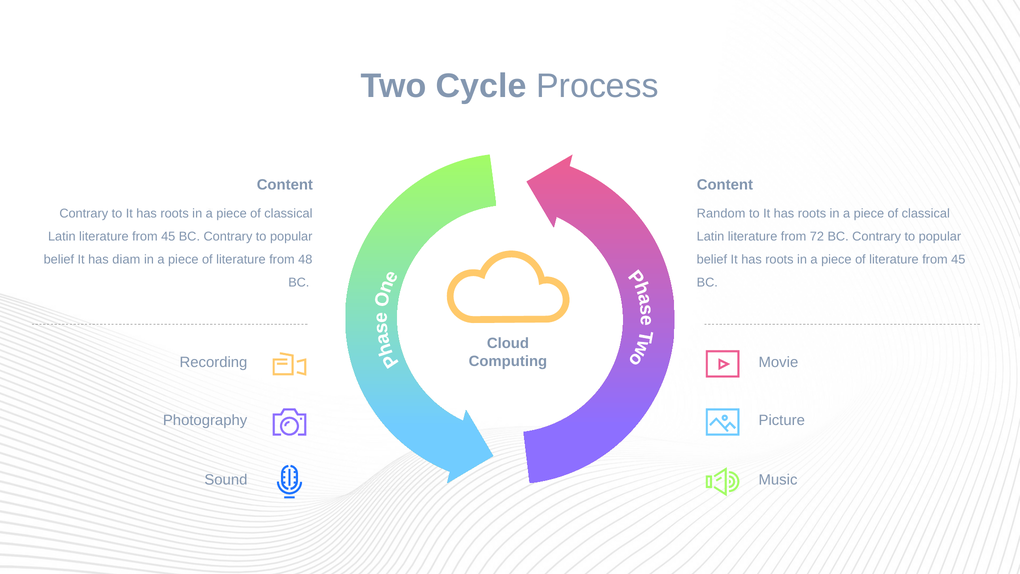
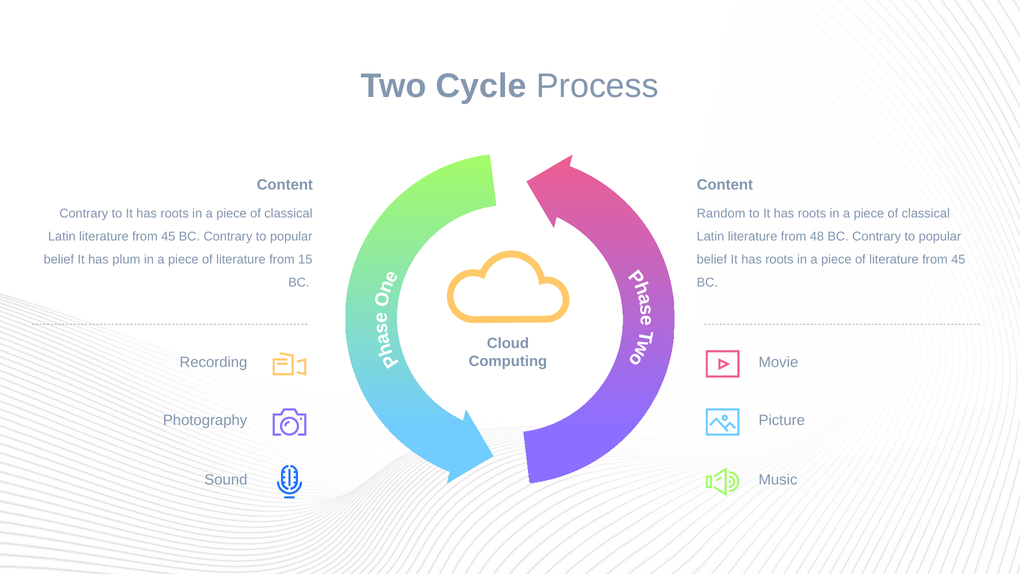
72: 72 -> 48
diam: diam -> plum
48: 48 -> 15
